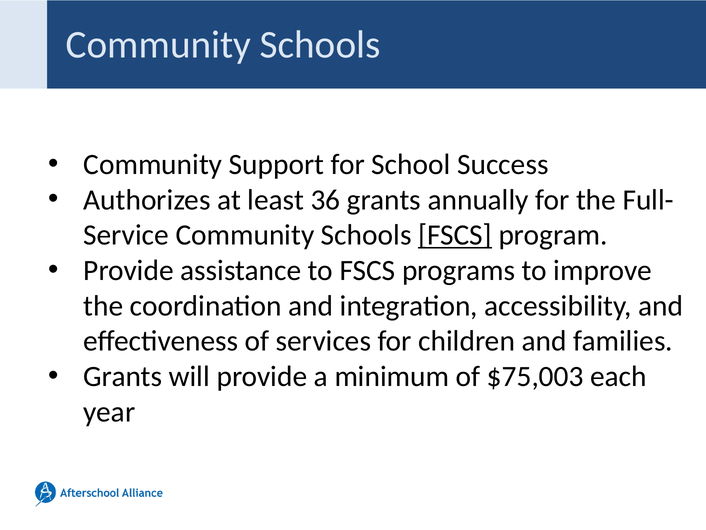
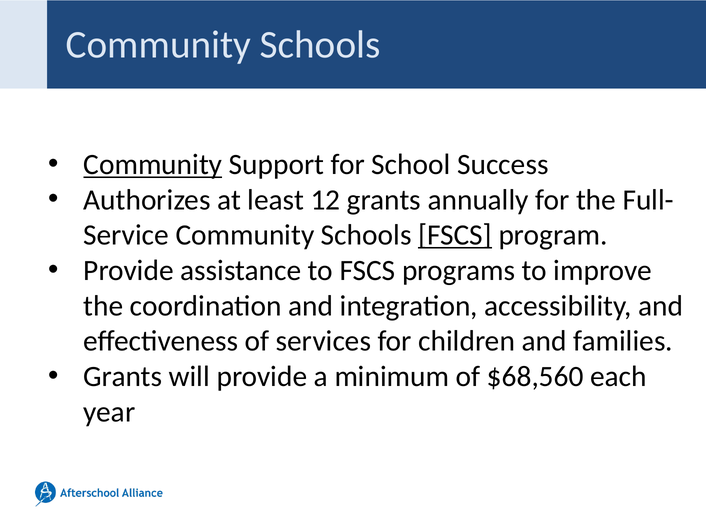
Community at (153, 164) underline: none -> present
36: 36 -> 12
$75,003: $75,003 -> $68,560
